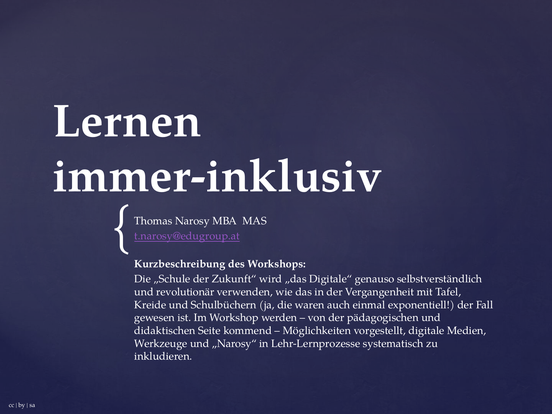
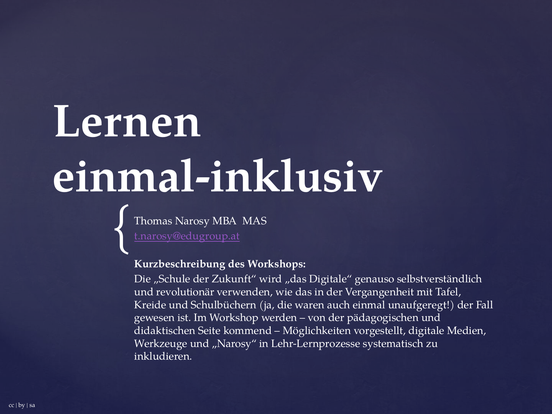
immer-inklusiv: immer-inklusiv -> einmal-inklusiv
exponentiell: exponentiell -> unaufgeregt
